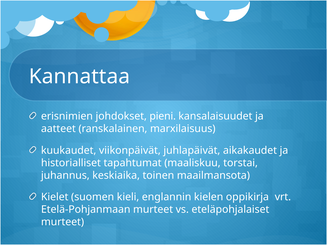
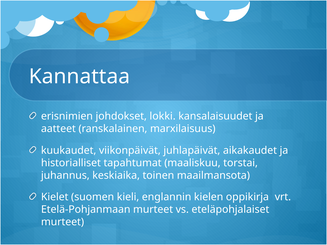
pieni: pieni -> lokki
